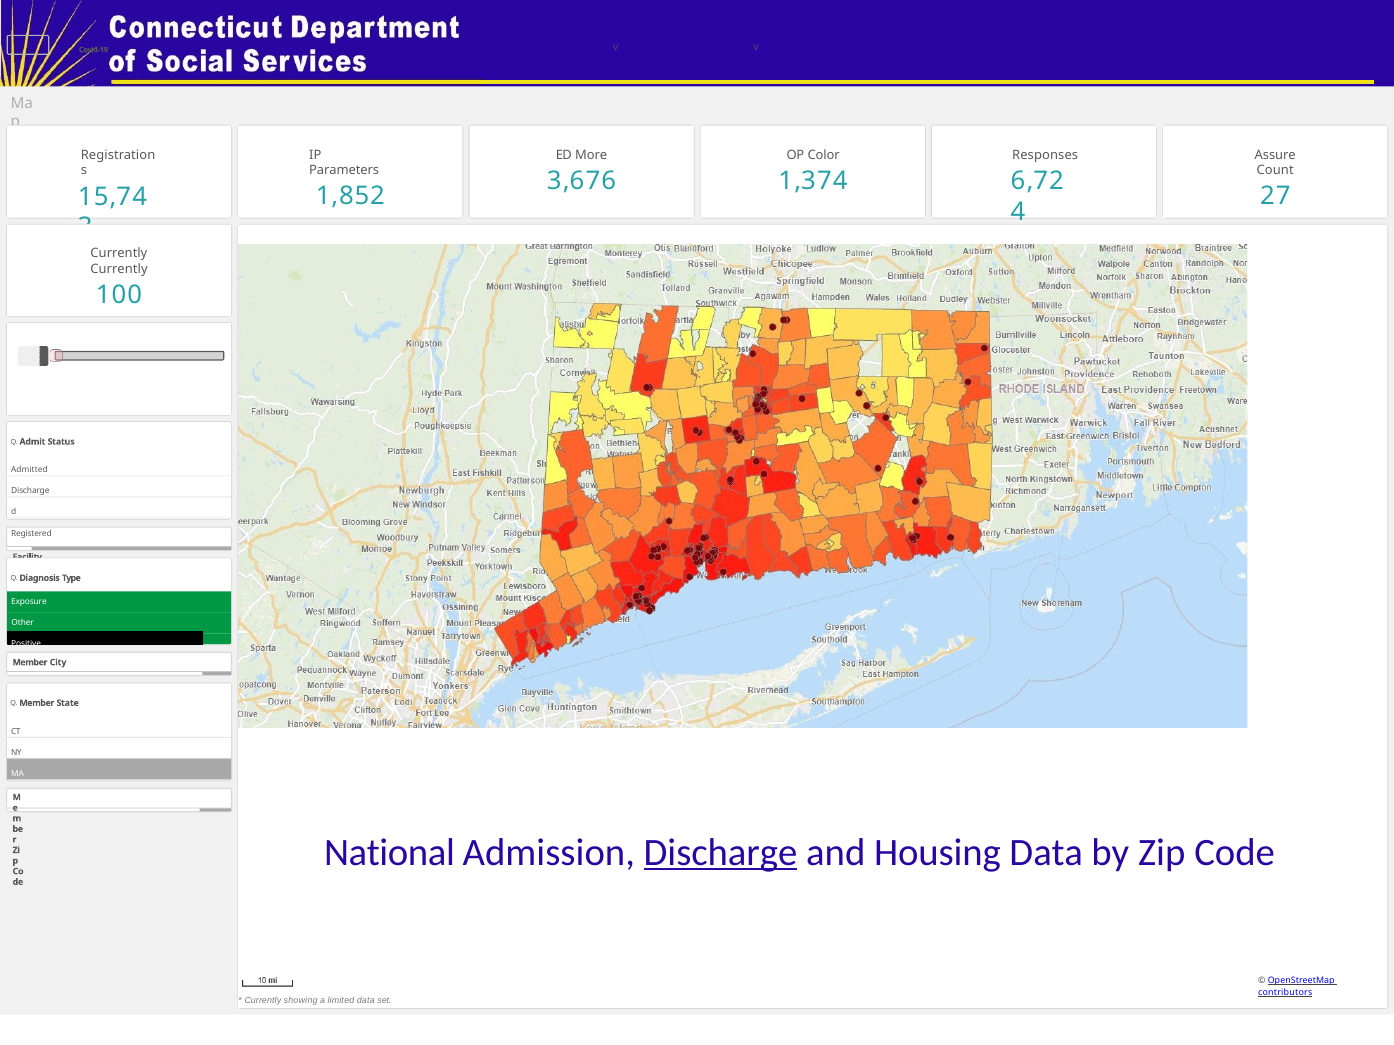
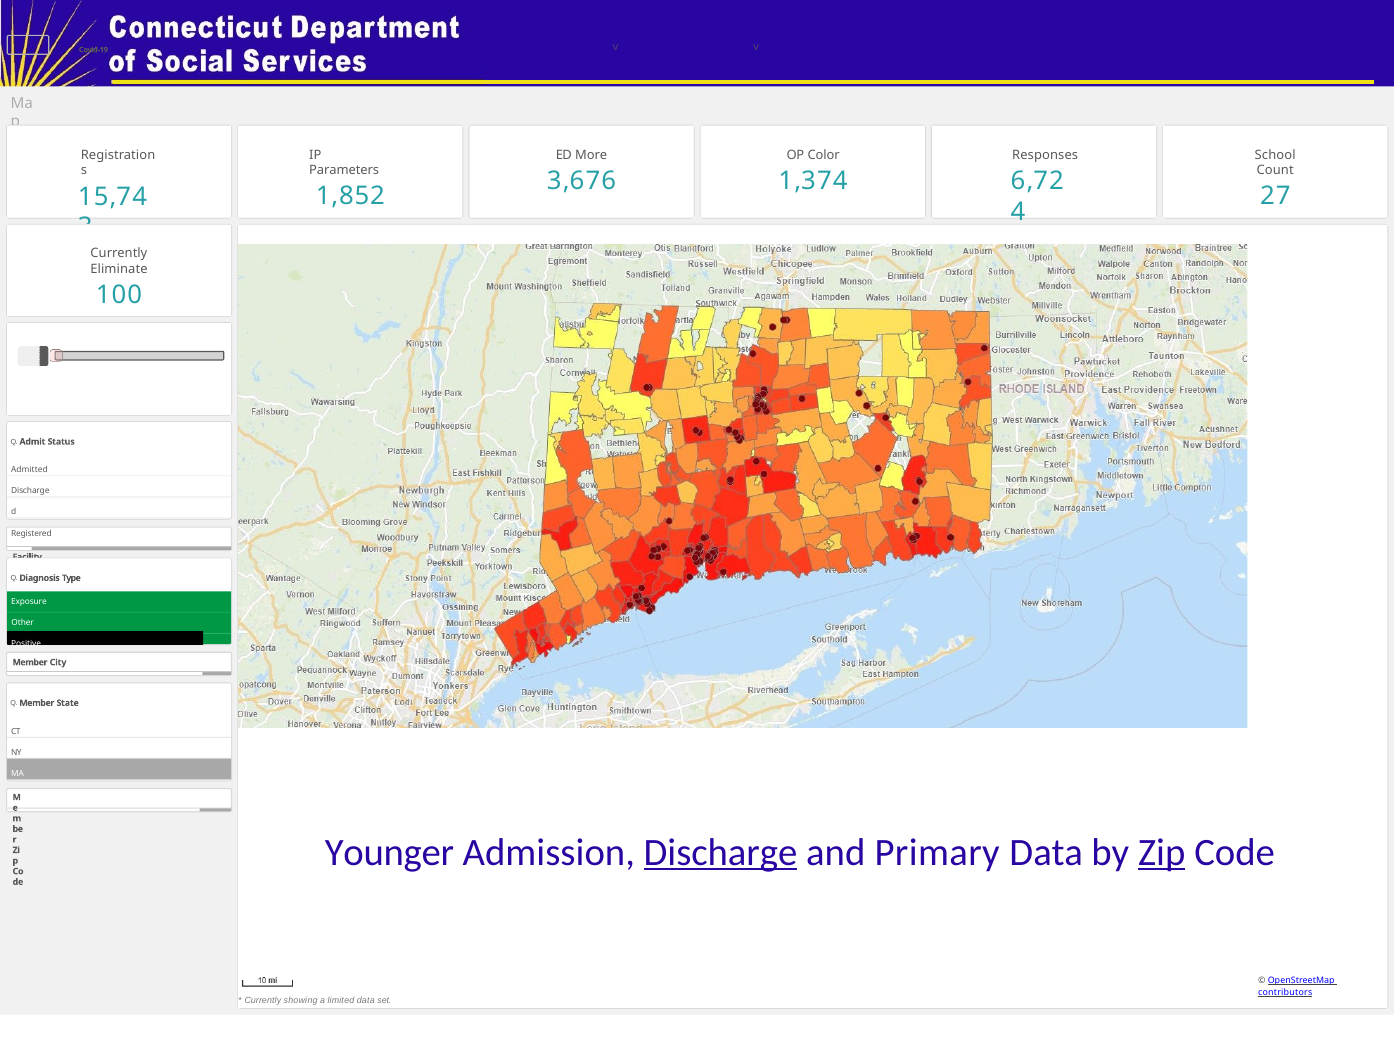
Assure: Assure -> School
Currently at (119, 269): Currently -> Eliminate
National: National -> Younger
Housing: Housing -> Primary
Zip underline: none -> present
